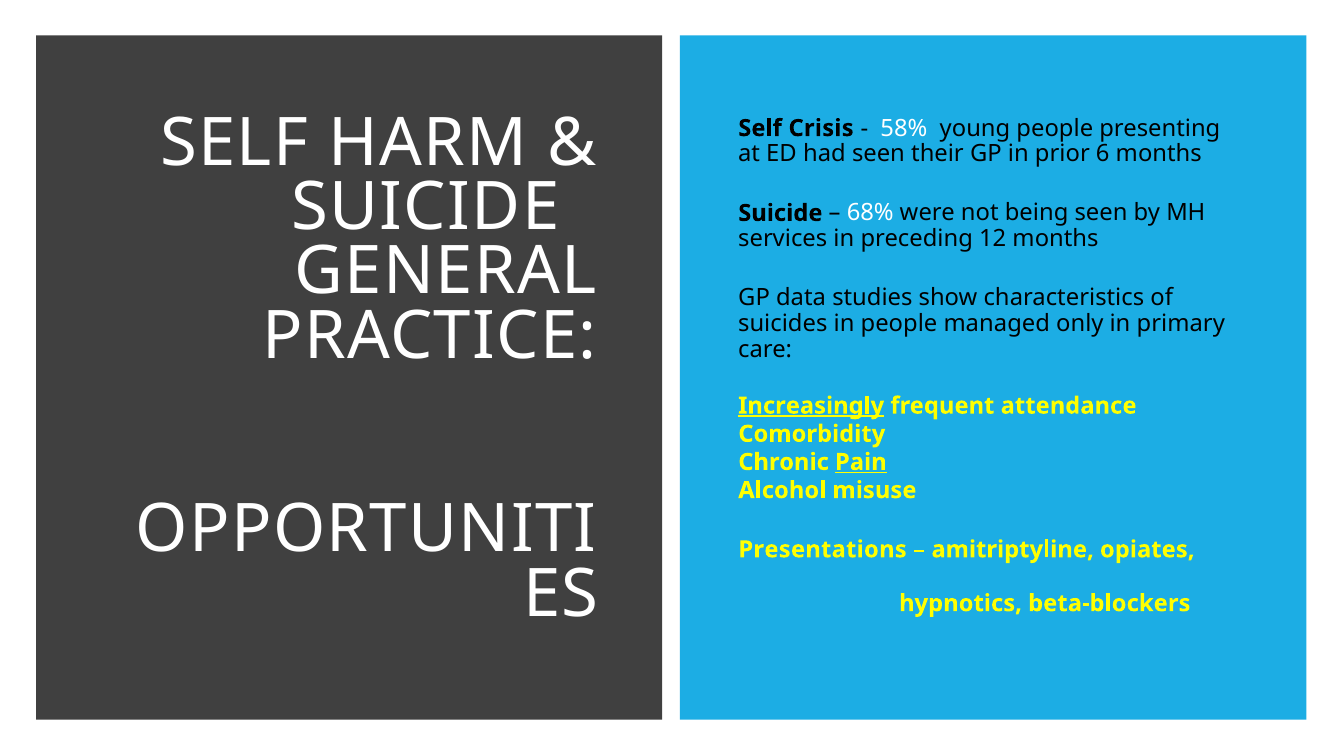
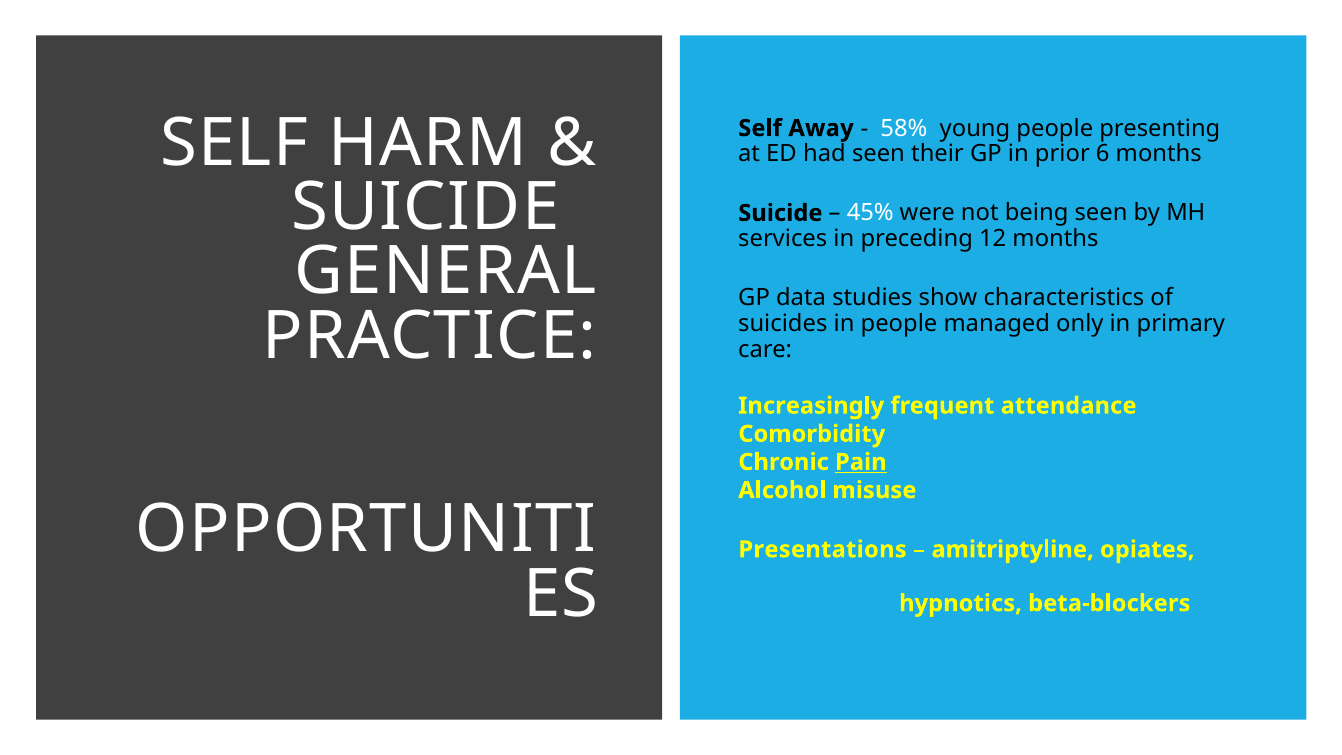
Crisis: Crisis -> Away
68%: 68% -> 45%
Increasingly underline: present -> none
